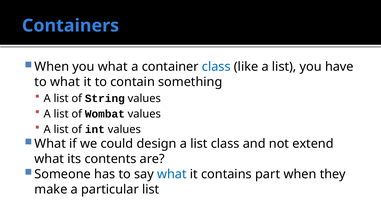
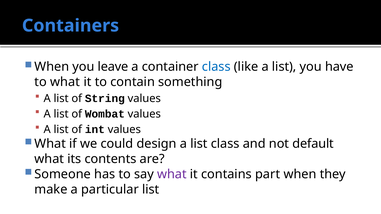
you what: what -> leave
extend: extend -> default
what at (172, 174) colour: blue -> purple
